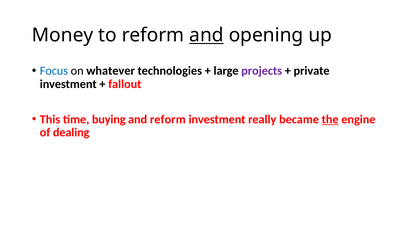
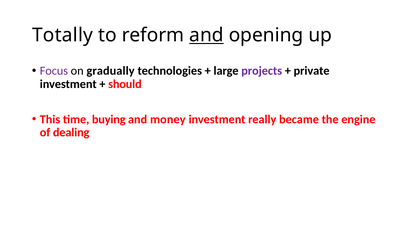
Money: Money -> Totally
Focus colour: blue -> purple
whatever: whatever -> gradually
fallout: fallout -> should
and reform: reform -> money
the underline: present -> none
